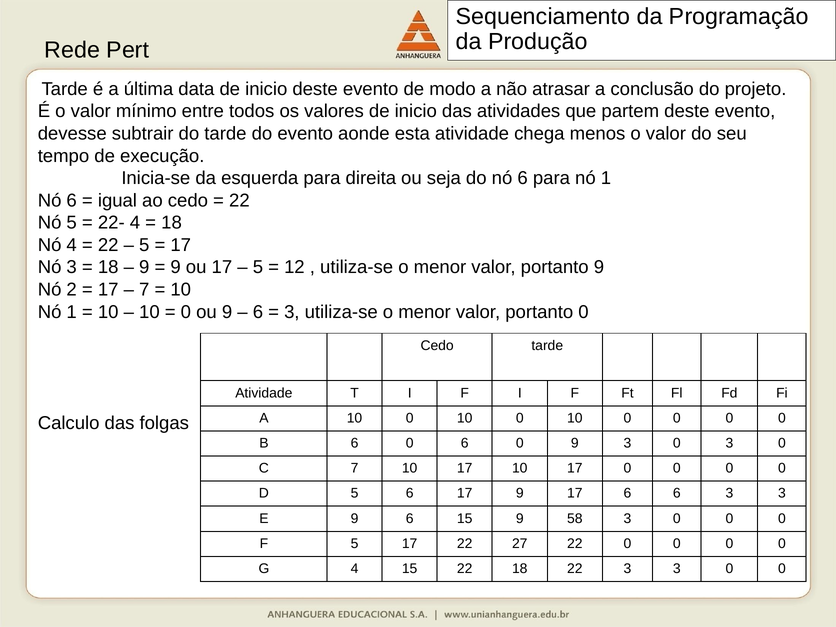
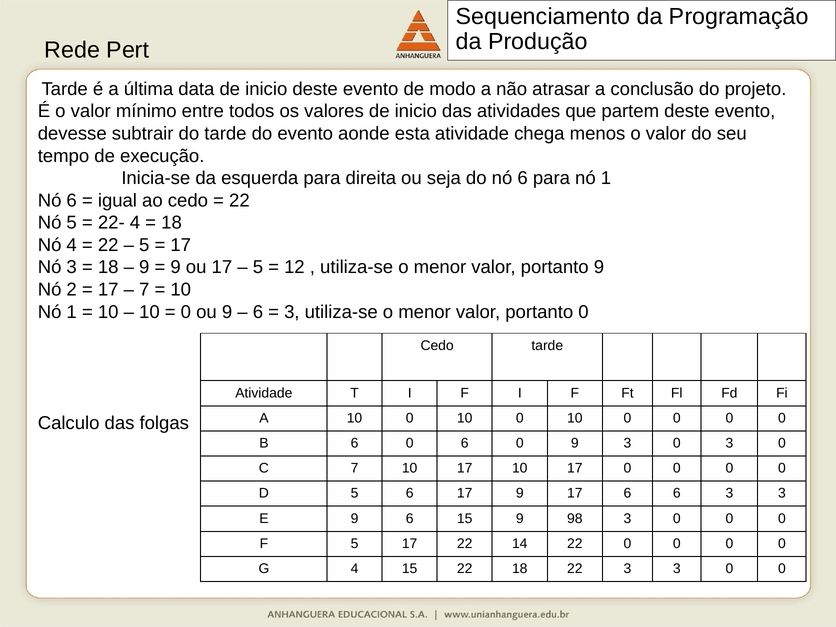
58: 58 -> 98
27: 27 -> 14
